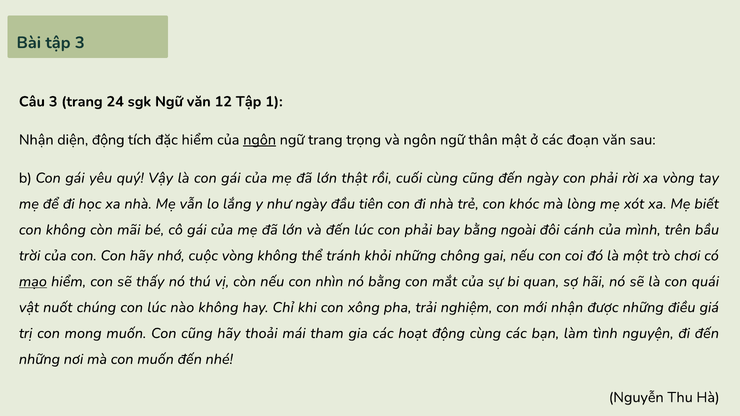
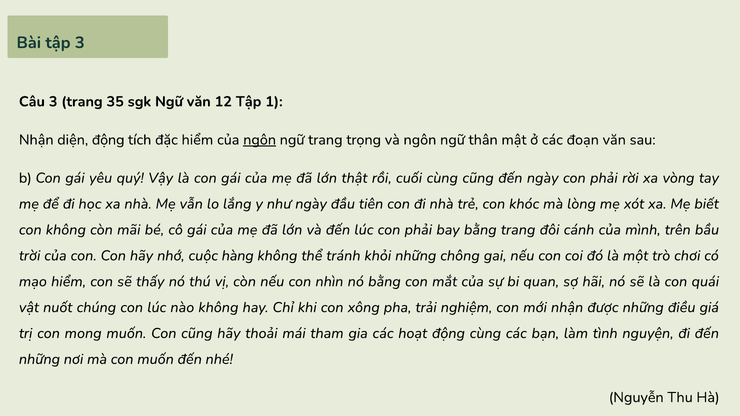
24: 24 -> 35
bằng ngoài: ngoài -> trang
cuộc vòng: vòng -> hàng
mạo underline: present -> none
